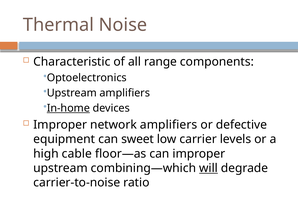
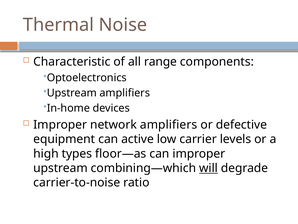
In-home underline: present -> none
sweet: sweet -> active
cable: cable -> types
